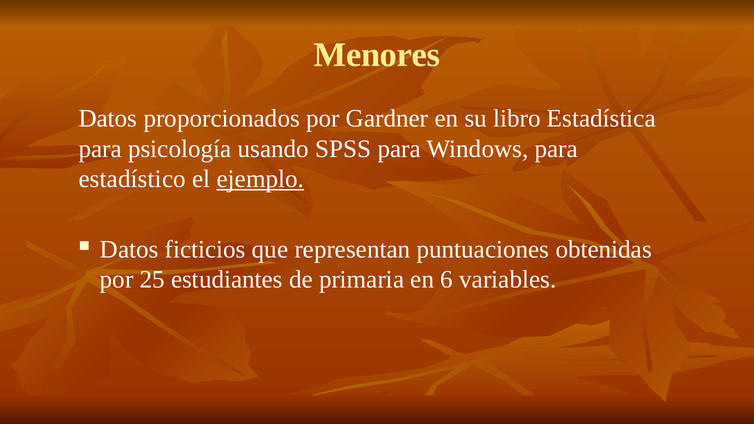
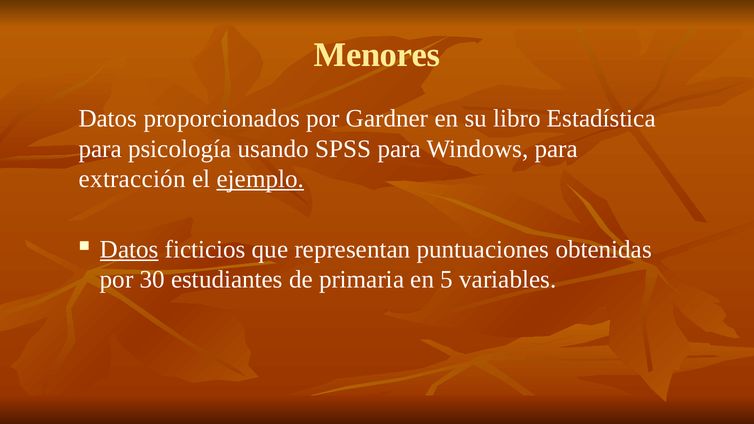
estadístico: estadístico -> extracción
Datos at (129, 249) underline: none -> present
25: 25 -> 30
6: 6 -> 5
